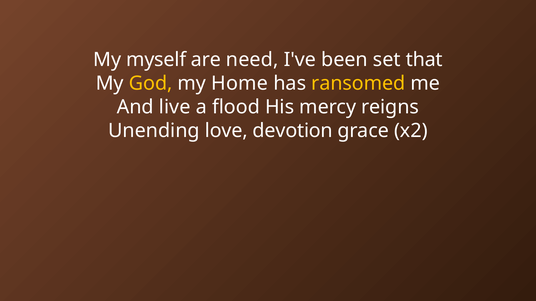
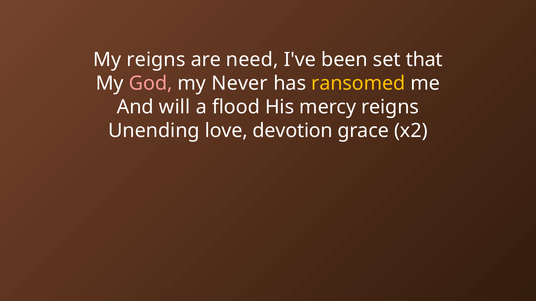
My myself: myself -> reigns
God colour: yellow -> pink
Home: Home -> Never
live: live -> will
